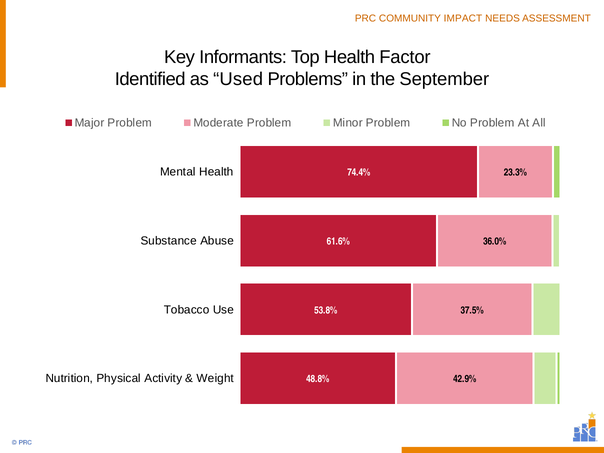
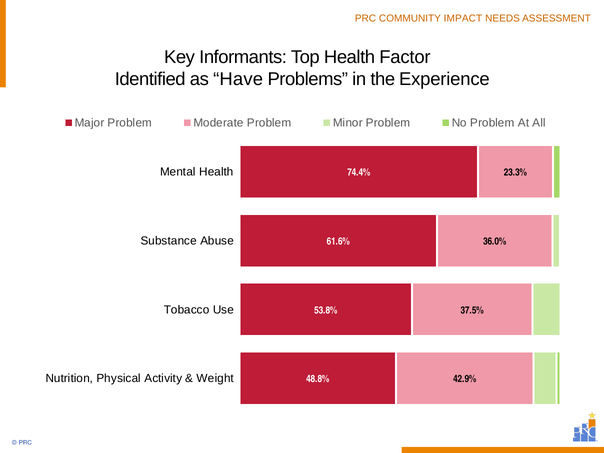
Used: Used -> Have
September: September -> Experience
